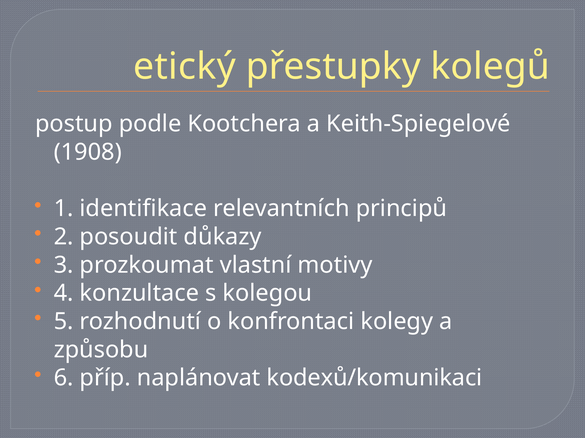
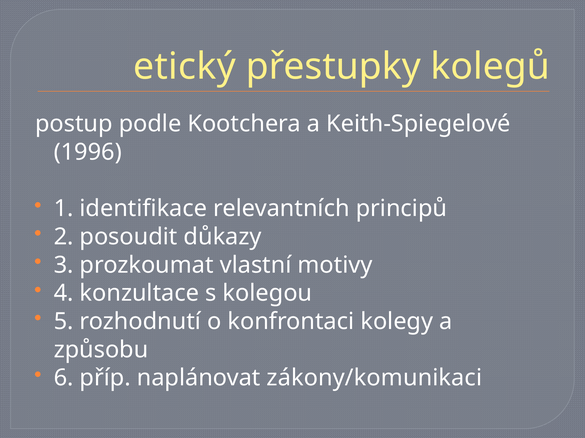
1908: 1908 -> 1996
kodexů/komunikaci: kodexů/komunikaci -> zákony/komunikaci
